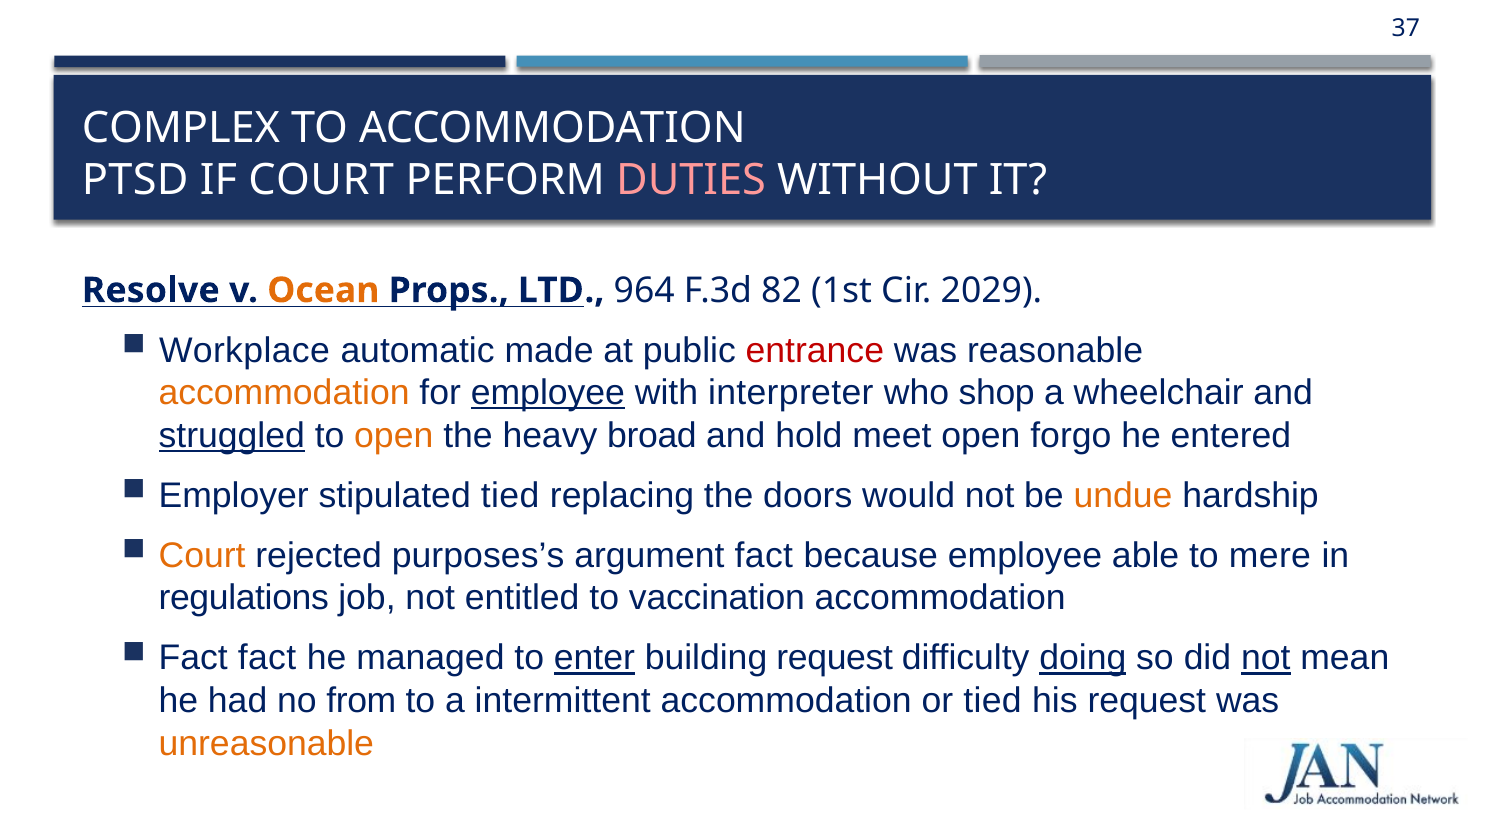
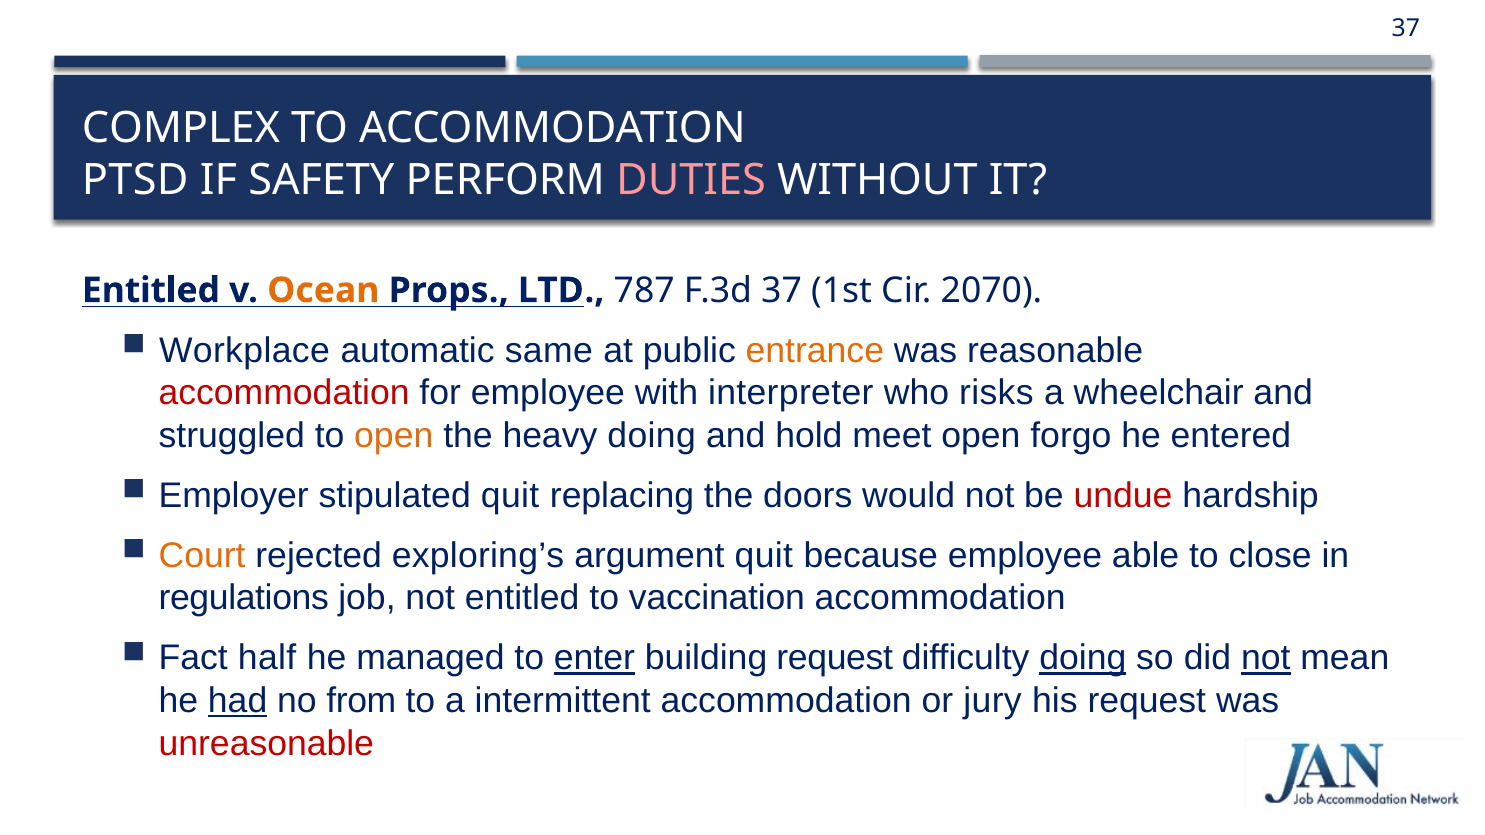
IF COURT: COURT -> SAFETY
Resolve at (151, 290): Resolve -> Entitled
964: 964 -> 787
F.3d 82: 82 -> 37
2029: 2029 -> 2070
made: made -> same
entrance colour: red -> orange
accommodation at (284, 393) colour: orange -> red
employee at (548, 393) underline: present -> none
shop: shop -> risks
struggled underline: present -> none
heavy broad: broad -> doing
stipulated tied: tied -> quit
undue colour: orange -> red
purposes’s: purposes’s -> exploring’s
argument fact: fact -> quit
mere: mere -> close
Fact fact: fact -> half
had underline: none -> present
or tied: tied -> jury
unreasonable colour: orange -> red
